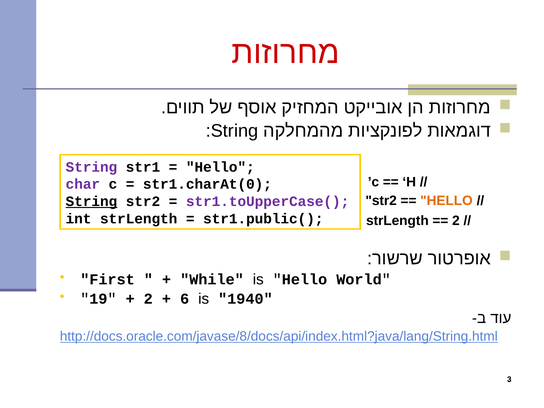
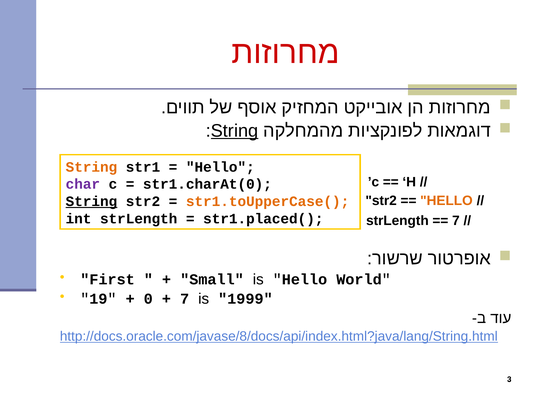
String at (235, 131) underline: none -> present
String at (91, 167) colour: purple -> orange
str1.toUpperCase( colour: purple -> orange
str1.public(: str1.public( -> str1.placed(
2 at (456, 221): 2 -> 7
While: While -> Small
2 at (148, 299): 2 -> 0
6 at (185, 299): 6 -> 7
1940: 1940 -> 1999
